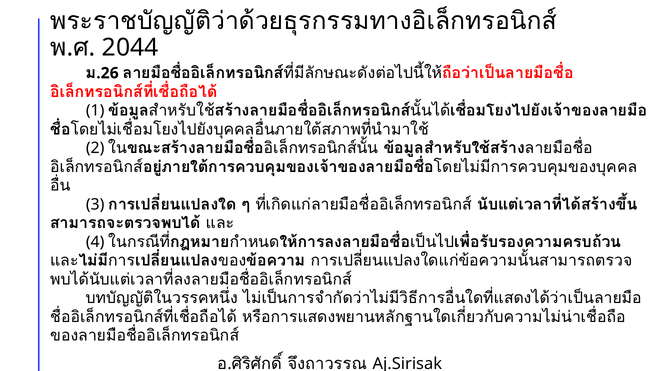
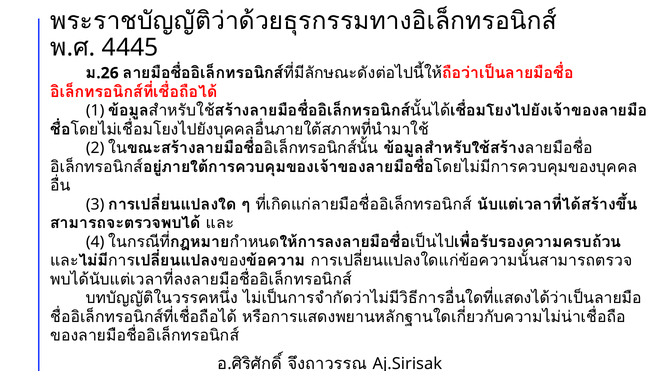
2044: 2044 -> 4445
